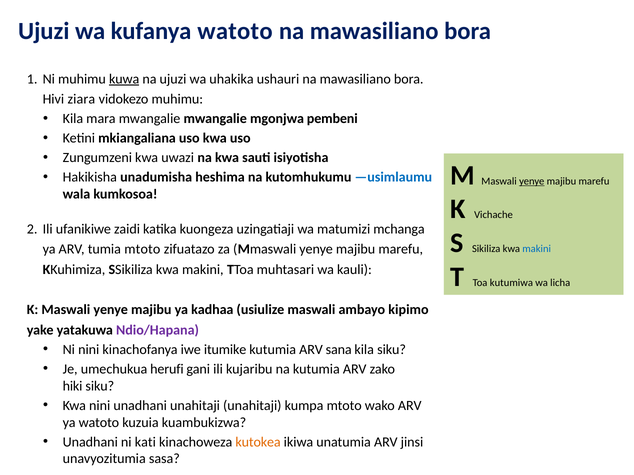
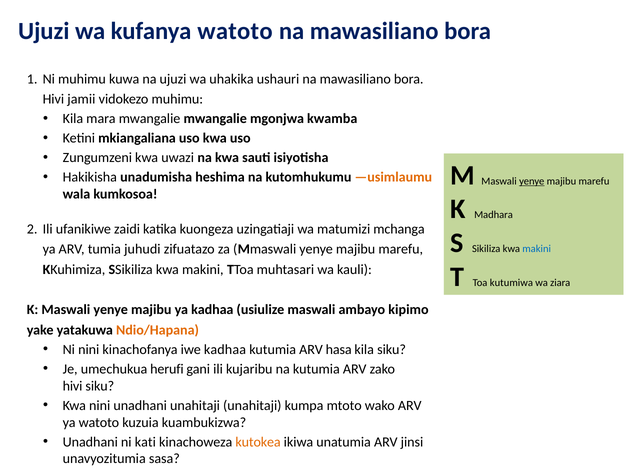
kuwa underline: present -> none
ziara: ziara -> jamii
pembeni: pembeni -> kwamba
—usimlaumu colour: blue -> orange
Vichache: Vichache -> Madhara
tumia mtoto: mtoto -> juhudi
licha: licha -> ziara
Ndio/Hapana colour: purple -> orange
iwe itumike: itumike -> kadhaa
sana: sana -> hasa
hiki at (73, 386): hiki -> hivi
